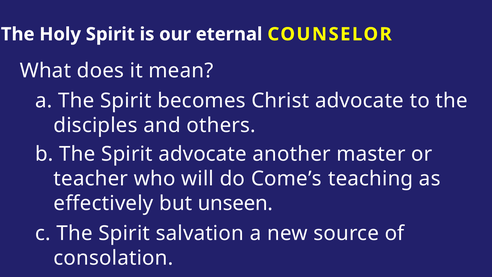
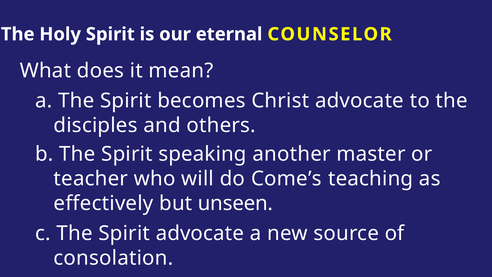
Spirit advocate: advocate -> speaking
Spirit salvation: salvation -> advocate
